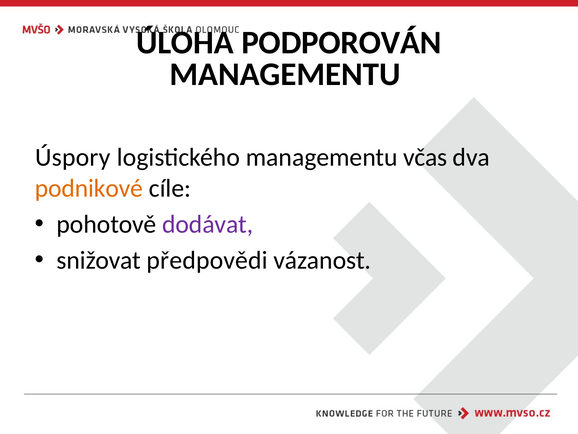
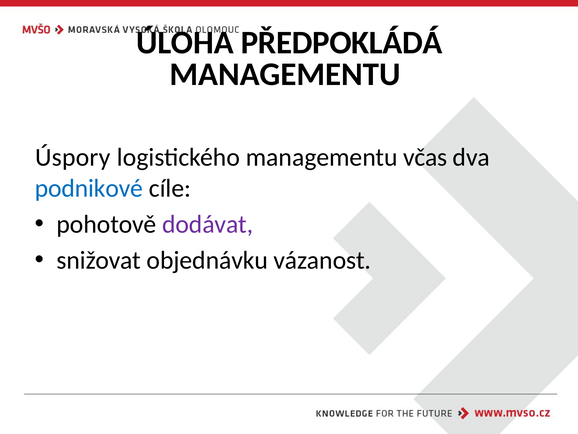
PODPOROVÁN: PODPOROVÁN -> PŘEDPOKLÁDÁ
podnikové colour: orange -> blue
předpovědi: předpovědi -> objednávku
